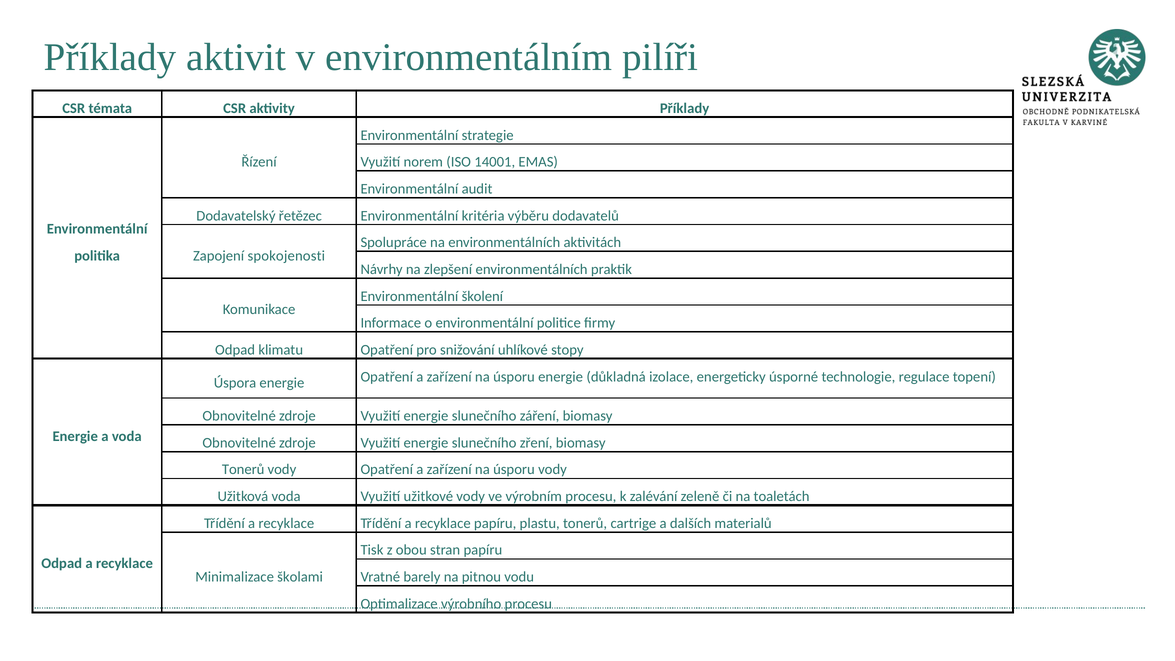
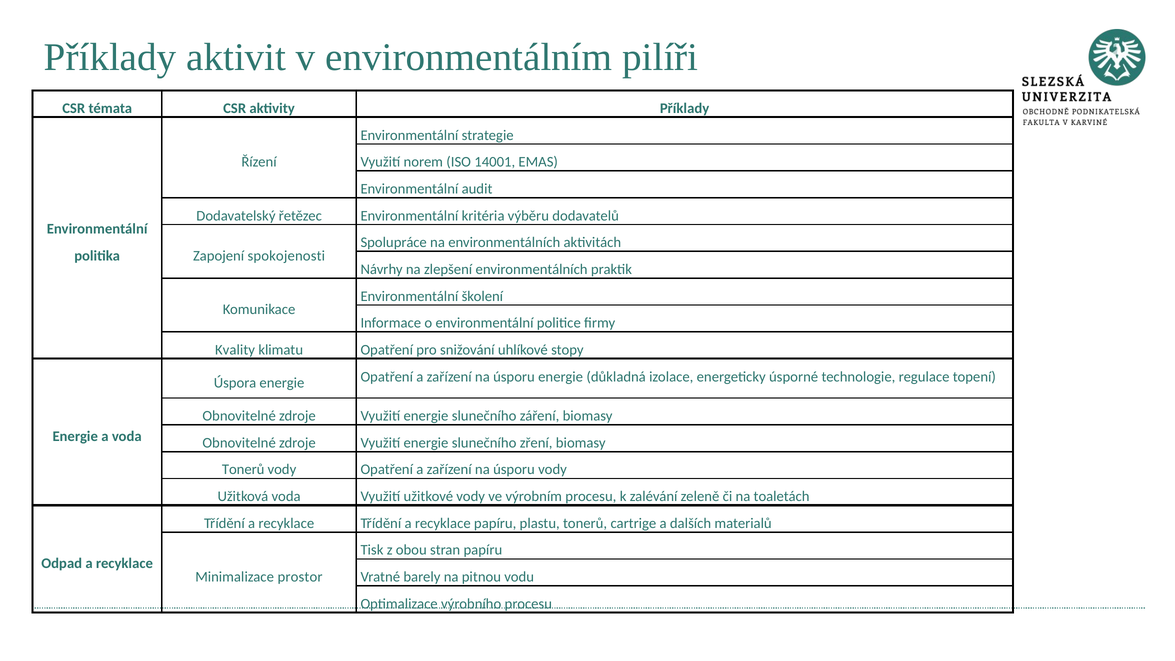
Odpad at (235, 350): Odpad -> Kvality
školami: školami -> prostor
